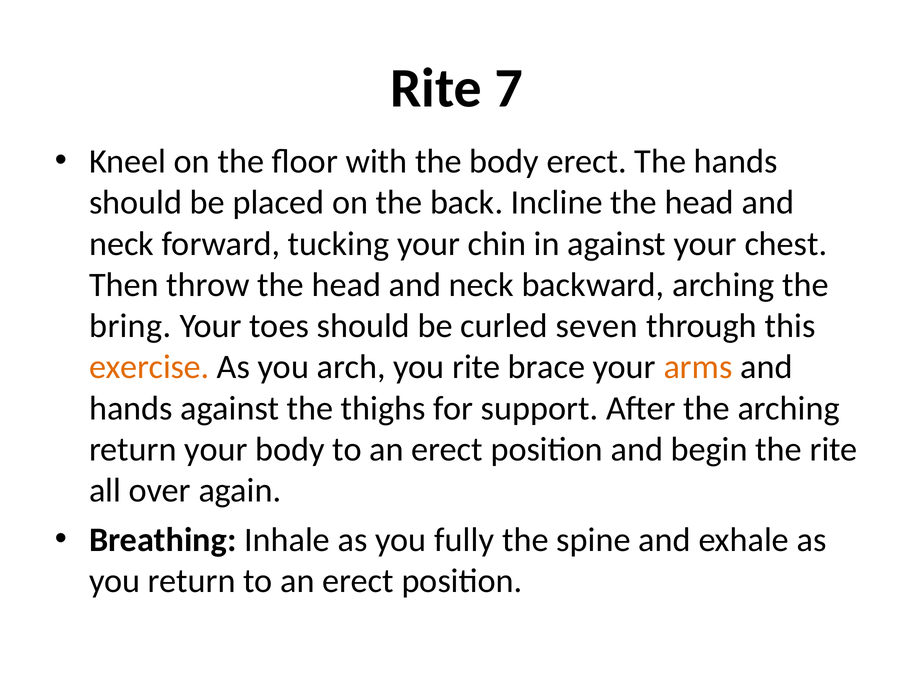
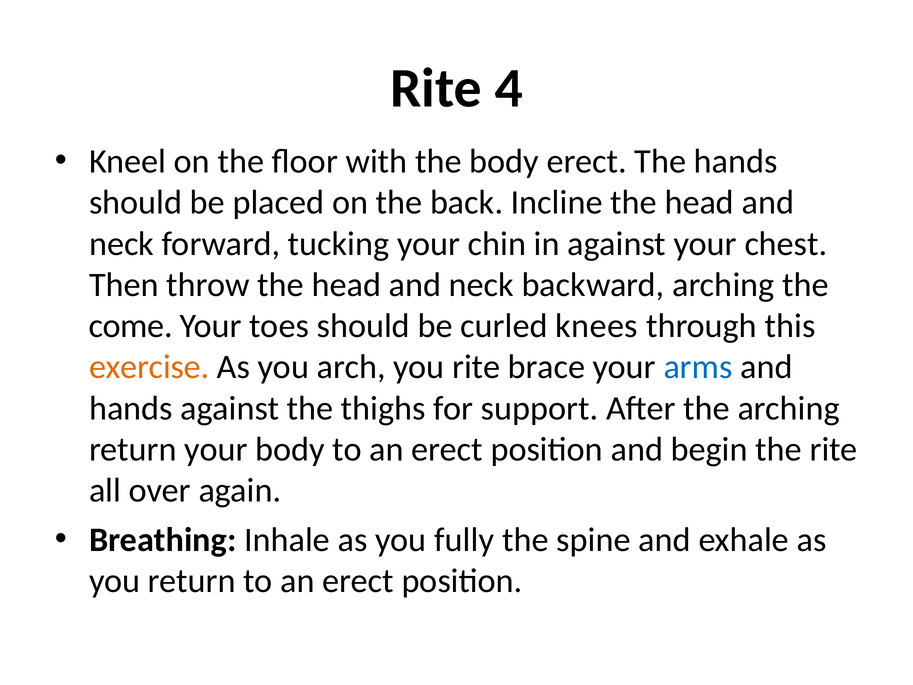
7: 7 -> 4
bring: bring -> come
seven: seven -> knees
arms colour: orange -> blue
